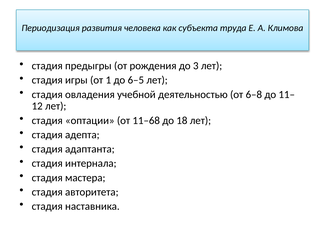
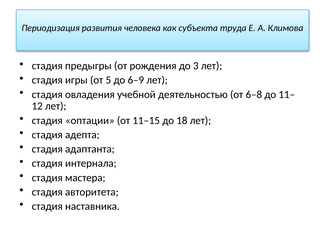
1: 1 -> 5
6–5: 6–5 -> 6–9
11–68: 11–68 -> 11–15
